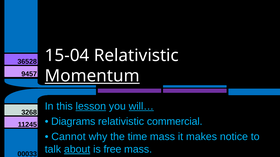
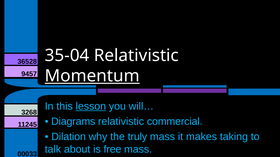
15-04: 15-04 -> 35-04
will… underline: present -> none
Cannot: Cannot -> Dilation
time: time -> truly
notice: notice -> taking
about underline: present -> none
